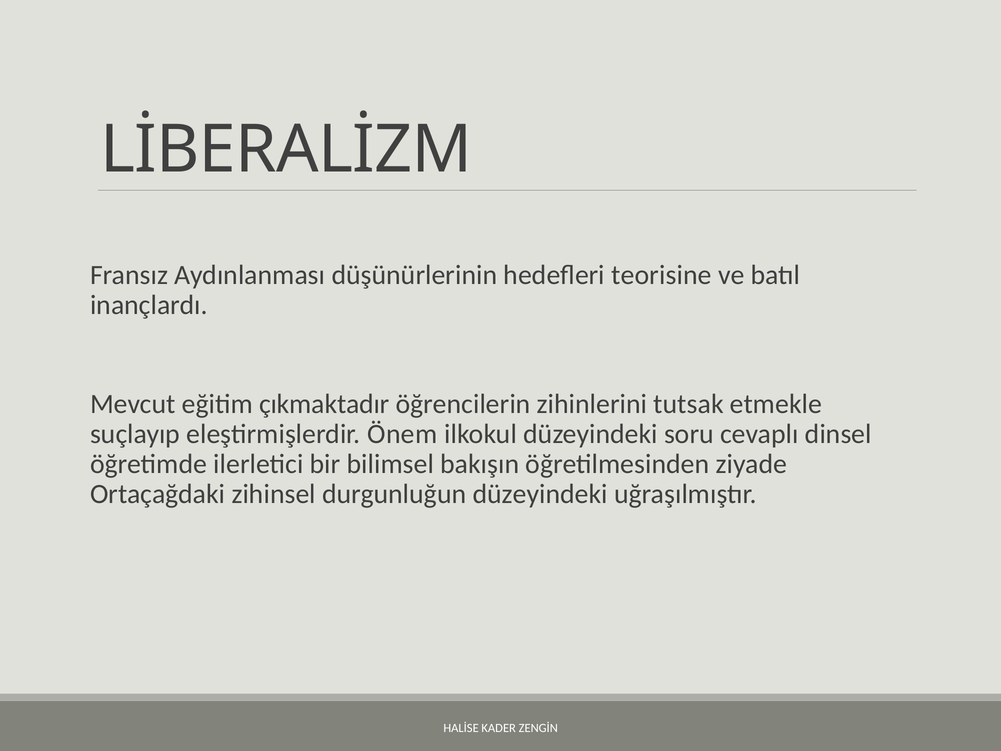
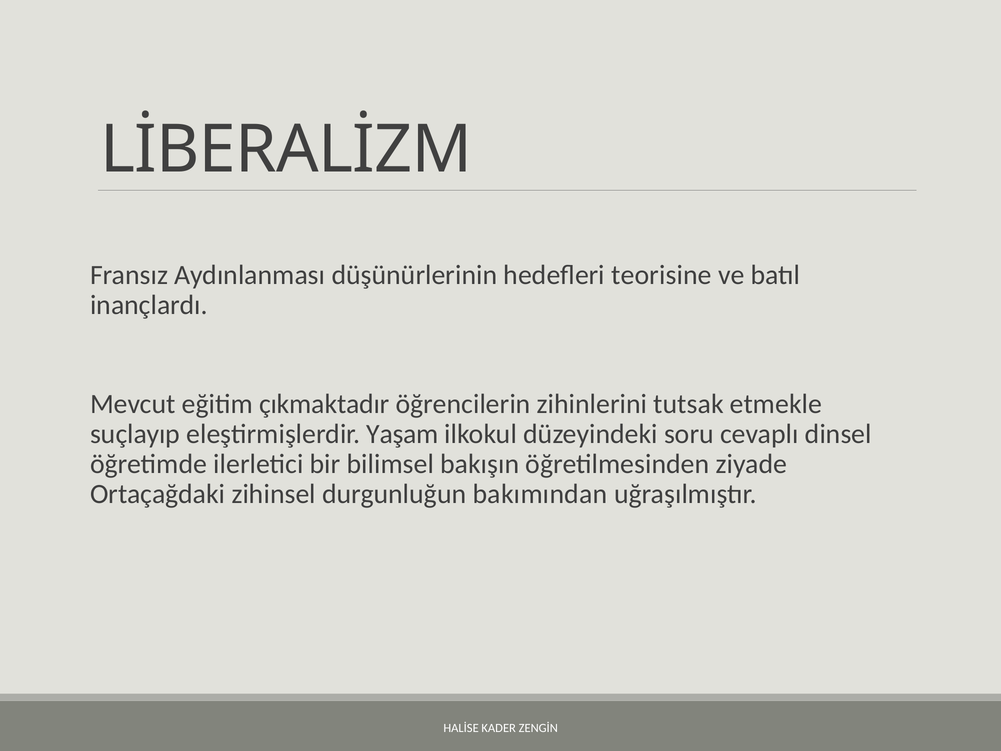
Önem: Önem -> Yaşam
durgunluğun düzeyindeki: düzeyindeki -> bakımından
